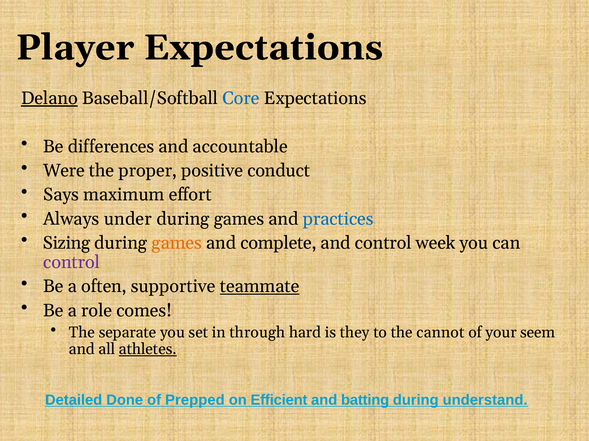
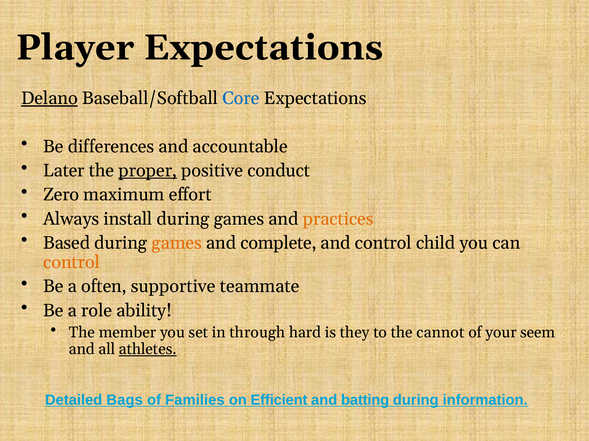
Were: Were -> Later
proper underline: none -> present
Says: Says -> Zero
under: under -> install
practices colour: blue -> orange
Sizing: Sizing -> Based
week: week -> child
control at (72, 263) colour: purple -> orange
teammate underline: present -> none
comes: comes -> ability
separate: separate -> member
Done: Done -> Bags
Prepped: Prepped -> Families
understand: understand -> information
